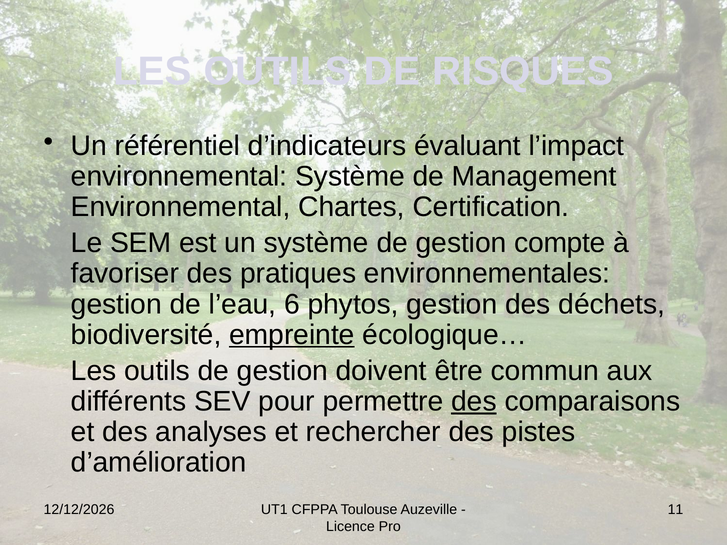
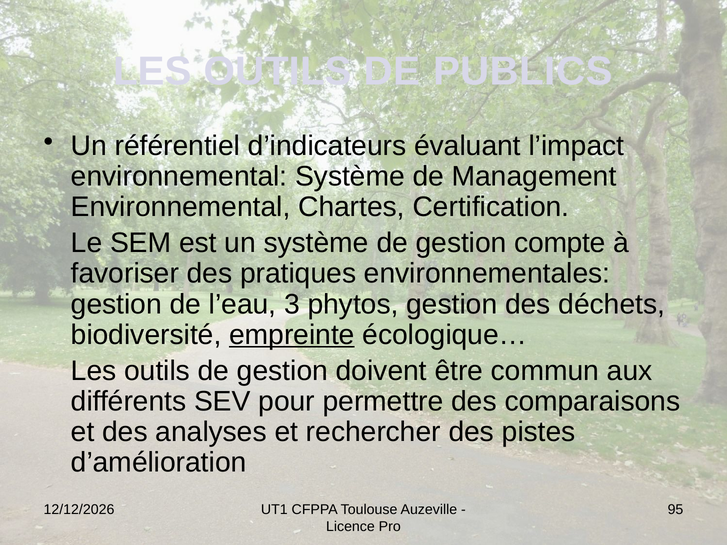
RISQUES: RISQUES -> PUBLICS
6: 6 -> 3
des at (474, 402) underline: present -> none
11: 11 -> 95
